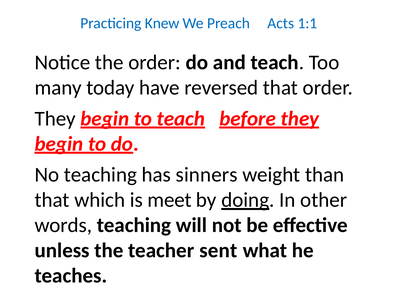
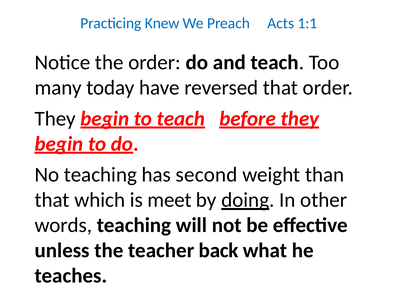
sinners: sinners -> second
sent: sent -> back
